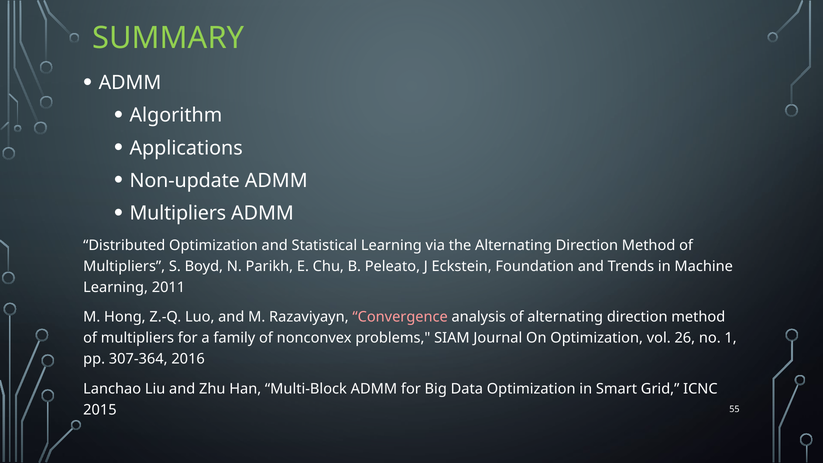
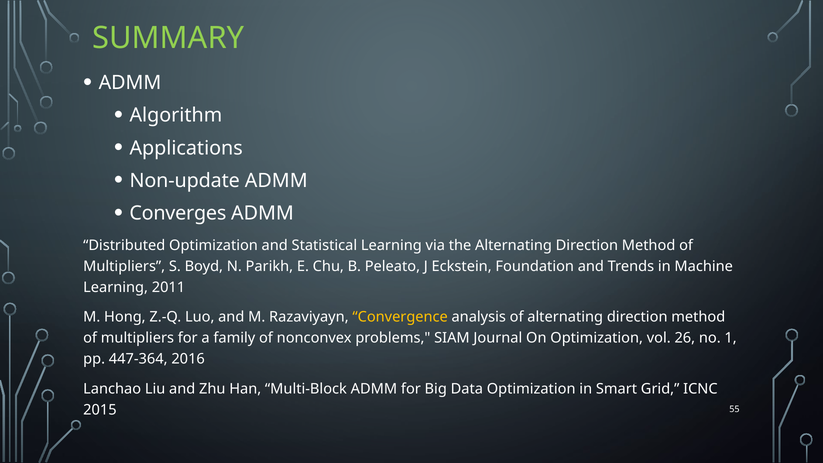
Multipliers at (178, 213): Multipliers -> Converges
Convergence colour: pink -> yellow
307-364: 307-364 -> 447-364
